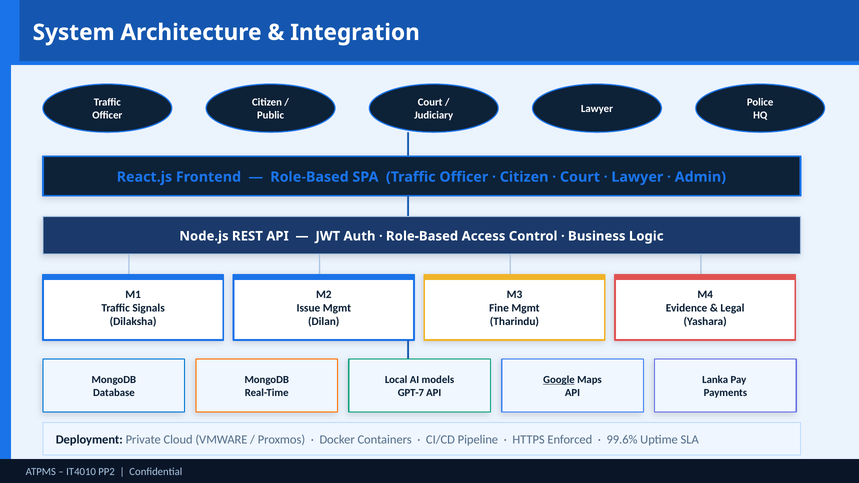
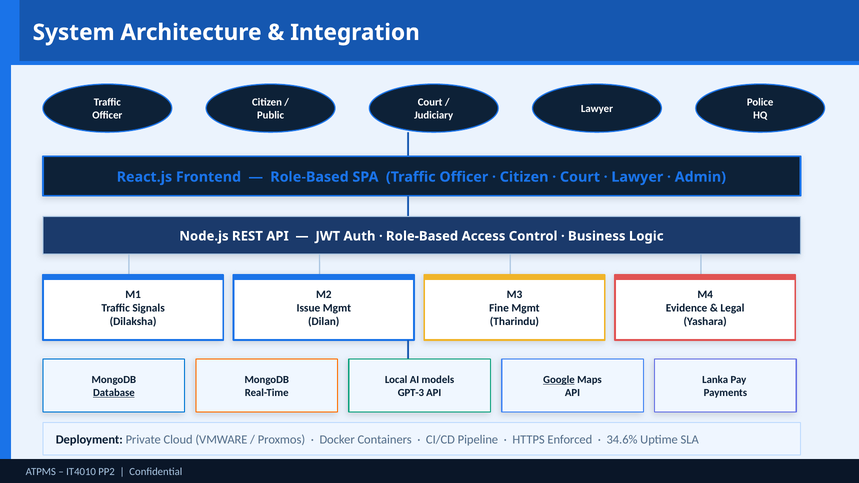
Database underline: none -> present
GPT-7: GPT-7 -> GPT-3
99.6%: 99.6% -> 34.6%
